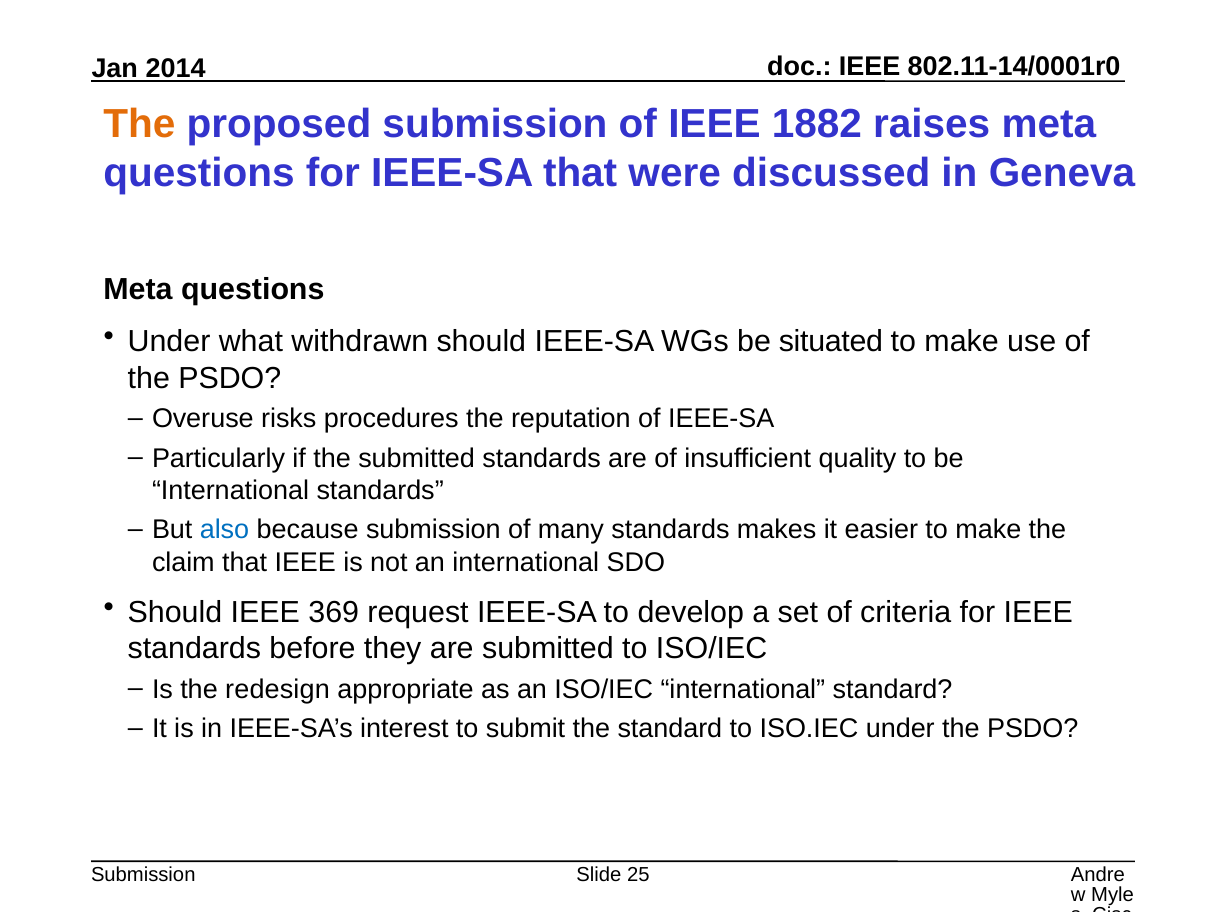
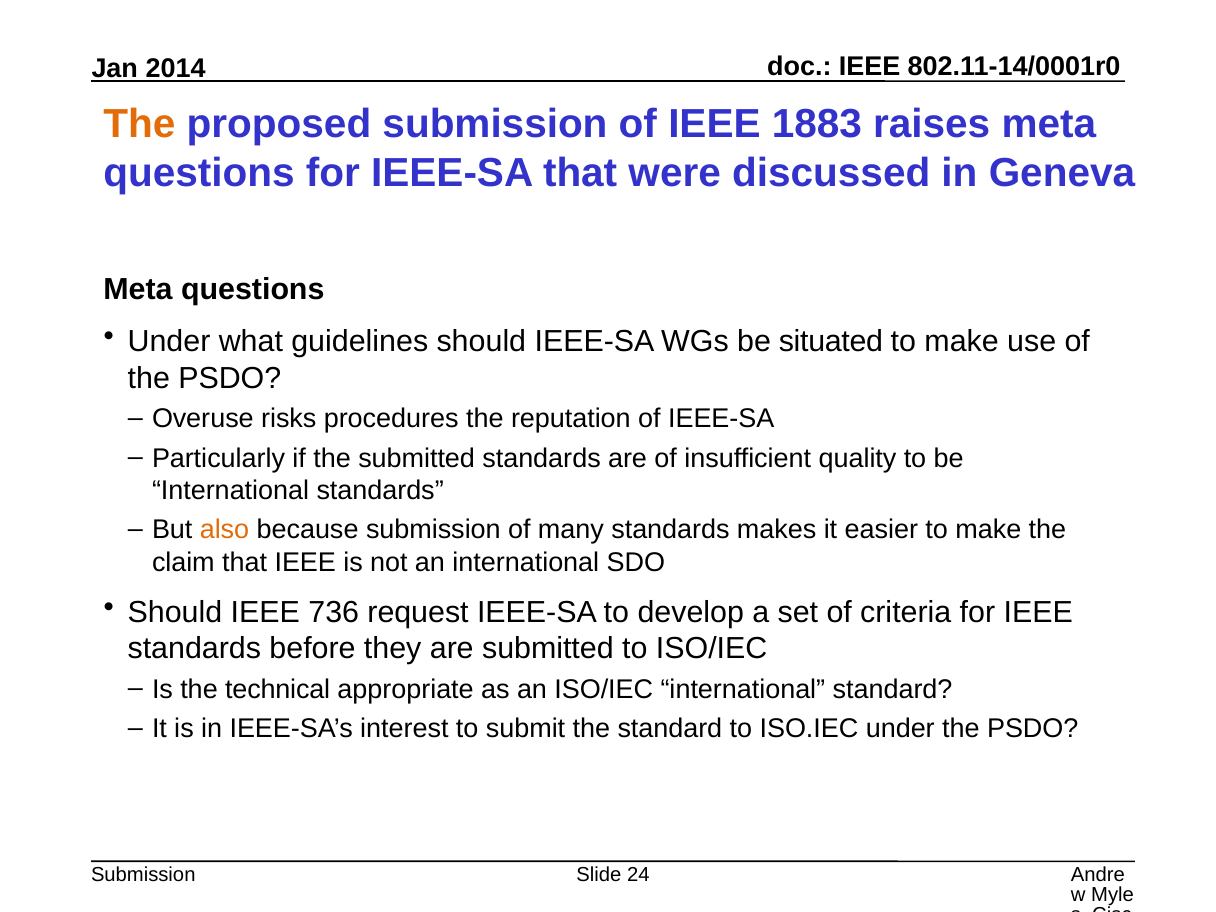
1882: 1882 -> 1883
withdrawn: withdrawn -> guidelines
also colour: blue -> orange
369: 369 -> 736
redesign: redesign -> technical
25: 25 -> 24
